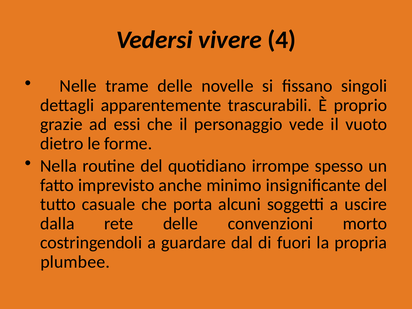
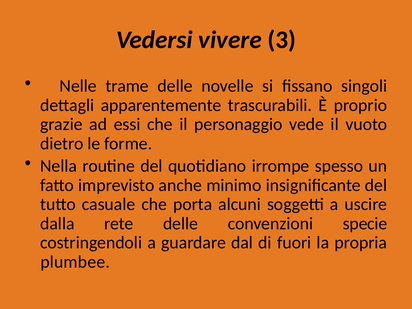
4: 4 -> 3
morto: morto -> specie
